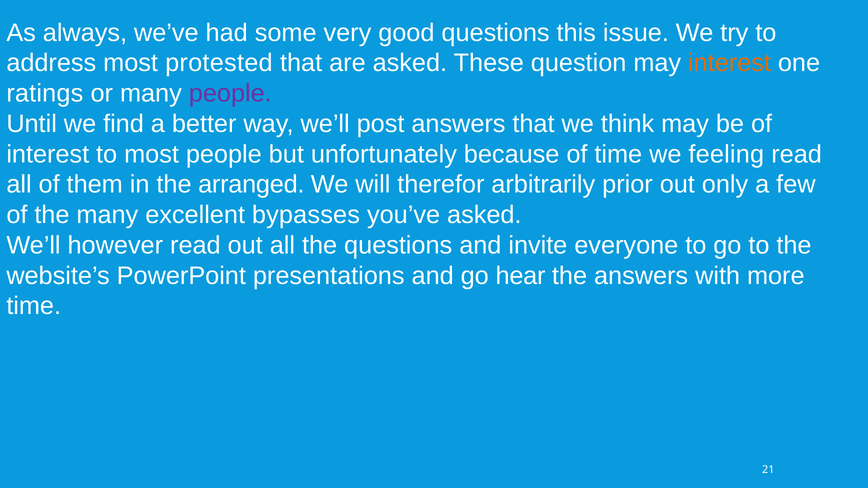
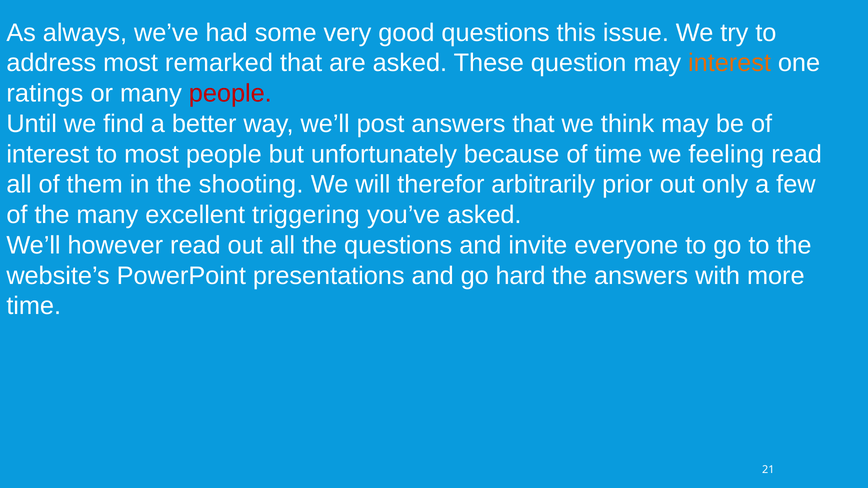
protested: protested -> remarked
people at (230, 94) colour: purple -> red
arranged: arranged -> shooting
bypasses: bypasses -> triggering
hear: hear -> hard
